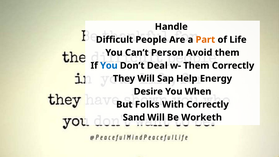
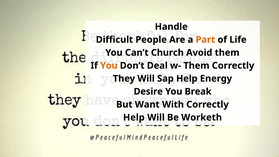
Person: Person -> Church
You at (109, 66) colour: blue -> orange
When: When -> Break
Folks: Folks -> Want
Sand at (134, 117): Sand -> Help
